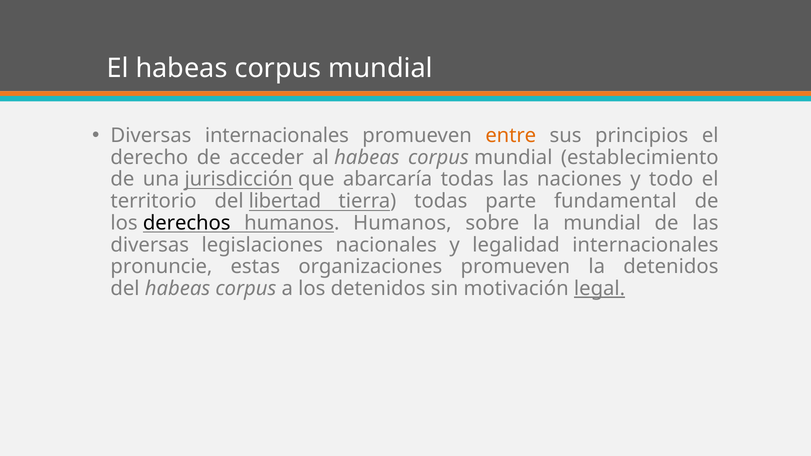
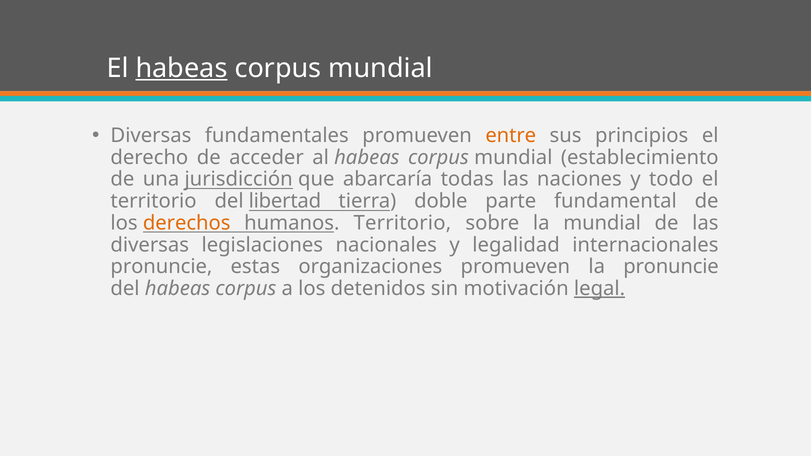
habeas at (182, 68) underline: none -> present
Diversas internacionales: internacionales -> fundamentales
tierra todas: todas -> doble
derechos colour: black -> orange
humanos Humanos: Humanos -> Territorio
la detenidos: detenidos -> pronuncie
